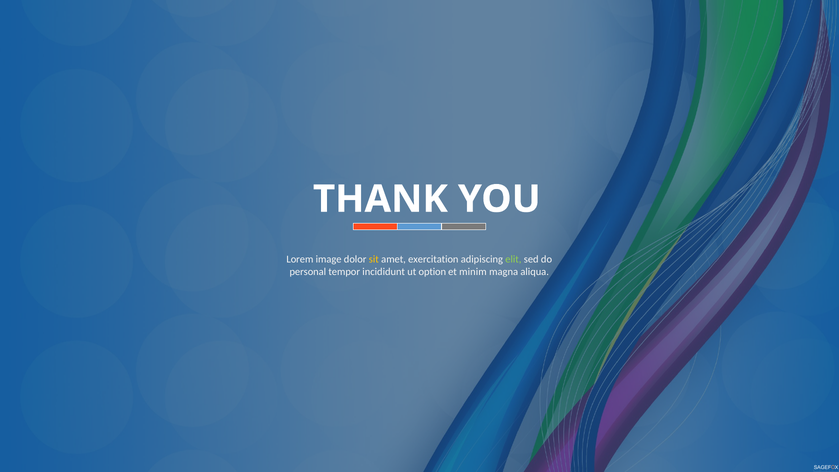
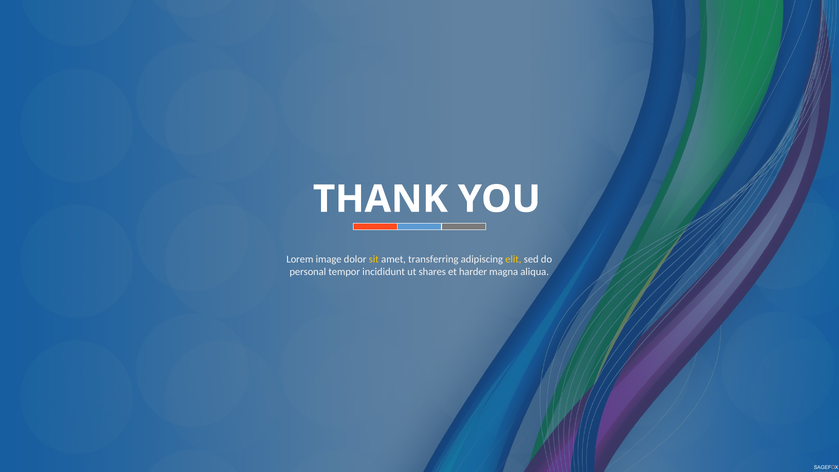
exercitation: exercitation -> transferring
elit colour: light green -> yellow
option: option -> shares
minim: minim -> harder
